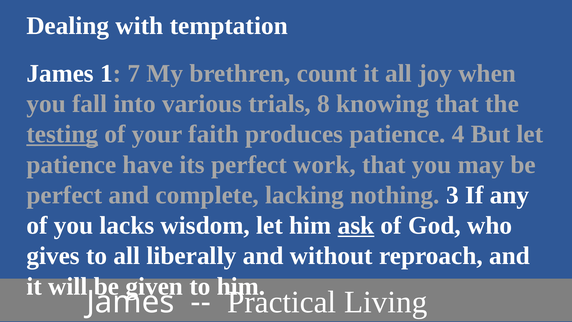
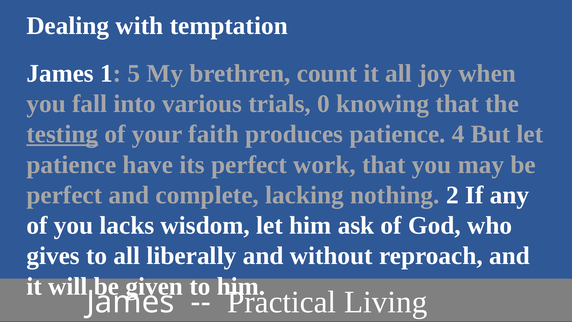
7: 7 -> 5
8: 8 -> 0
3: 3 -> 2
ask underline: present -> none
